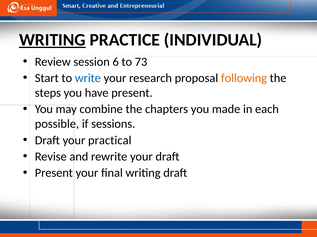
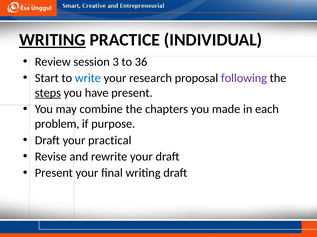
6: 6 -> 3
73: 73 -> 36
following colour: orange -> purple
steps underline: none -> present
possible: possible -> problem
sessions: sessions -> purpose
